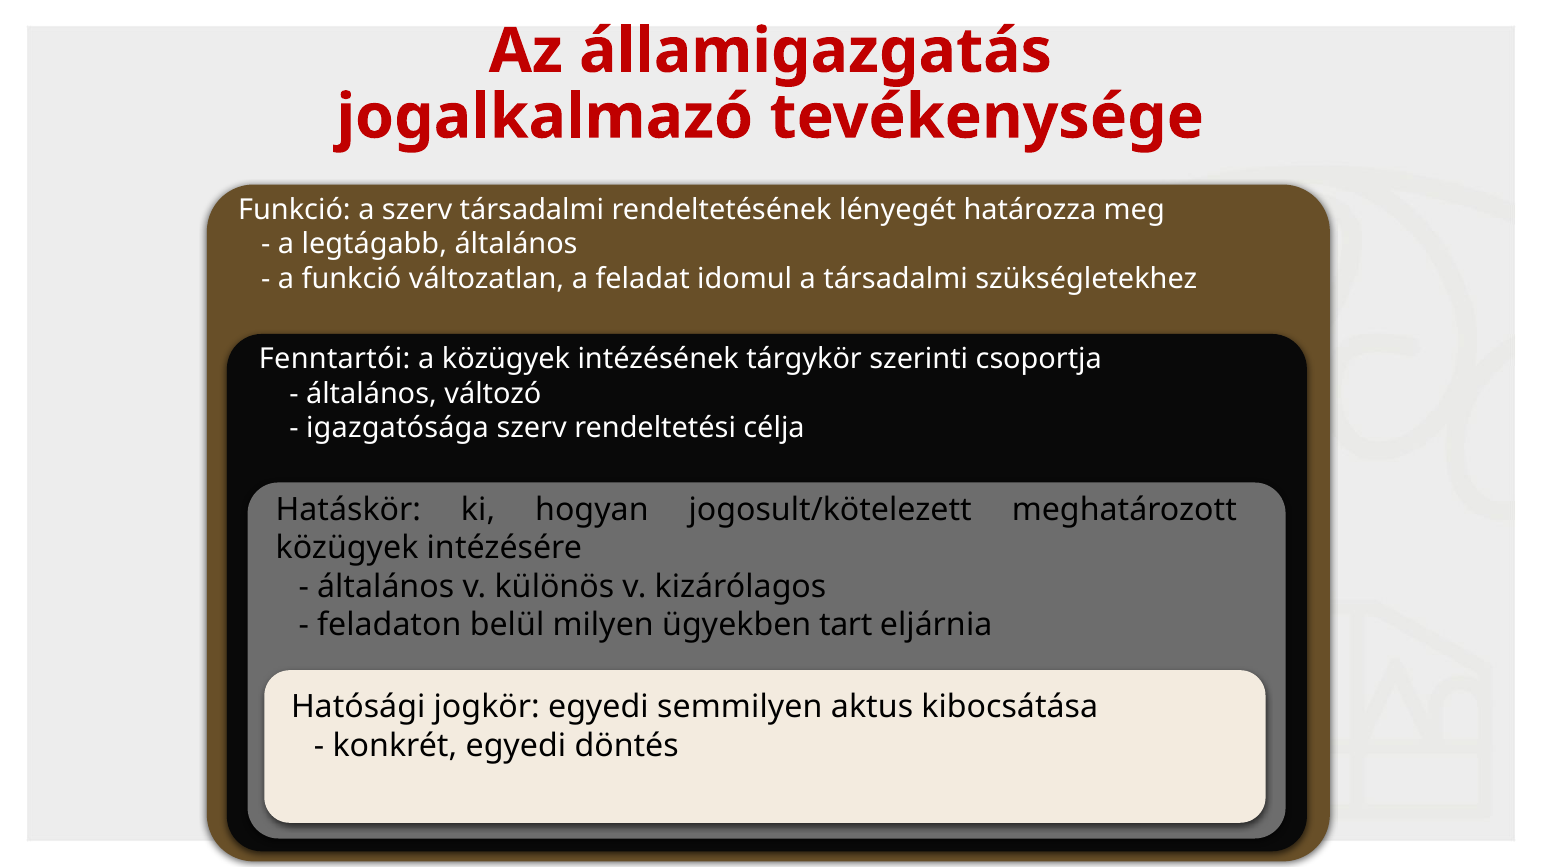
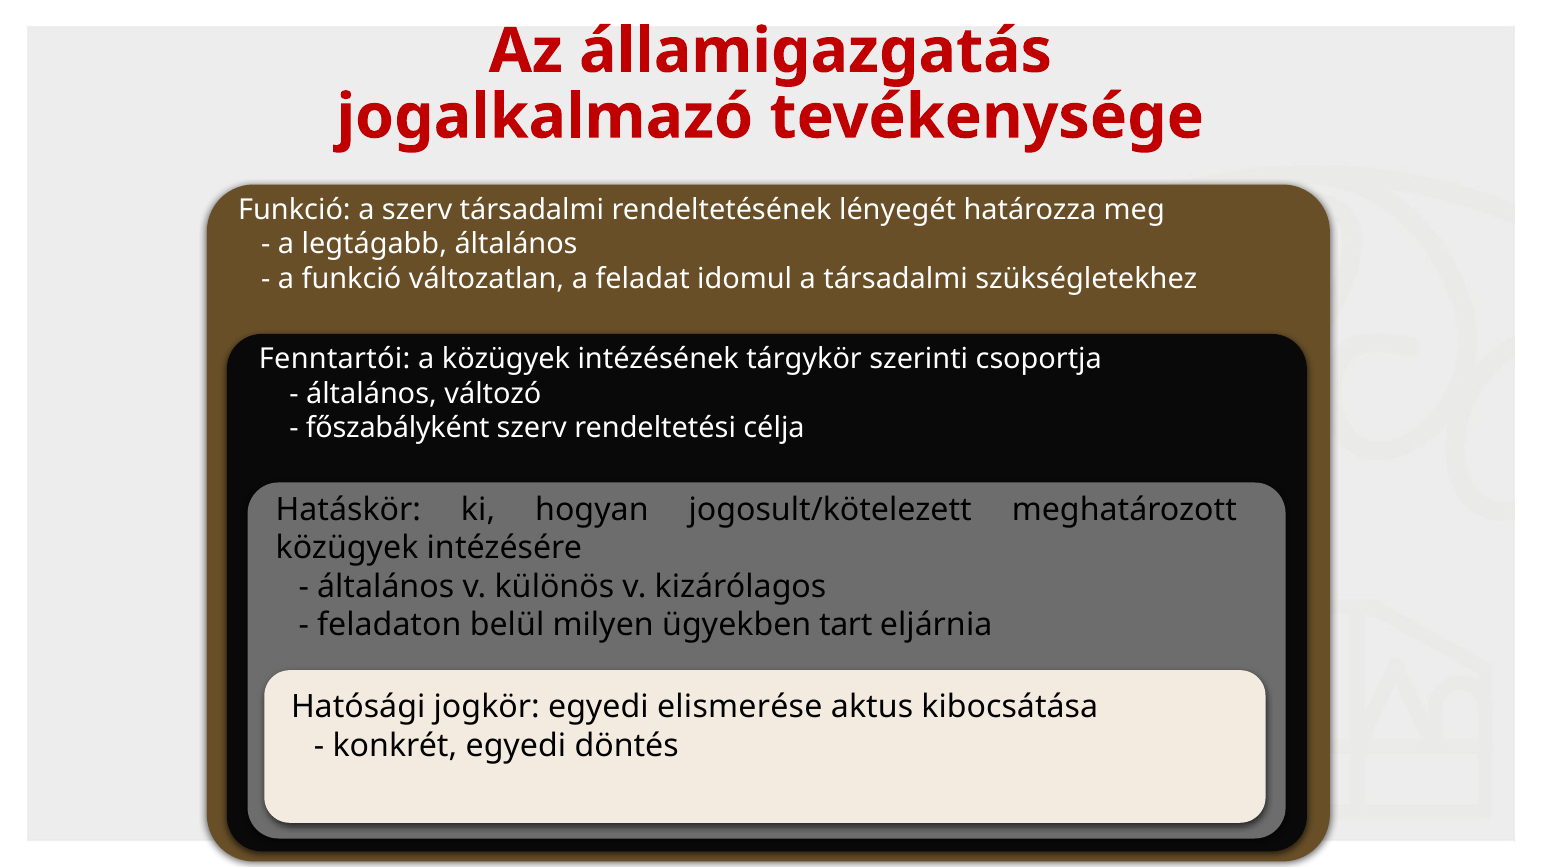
igazgatósága: igazgatósága -> főszabályként
semmilyen: semmilyen -> elismerése
